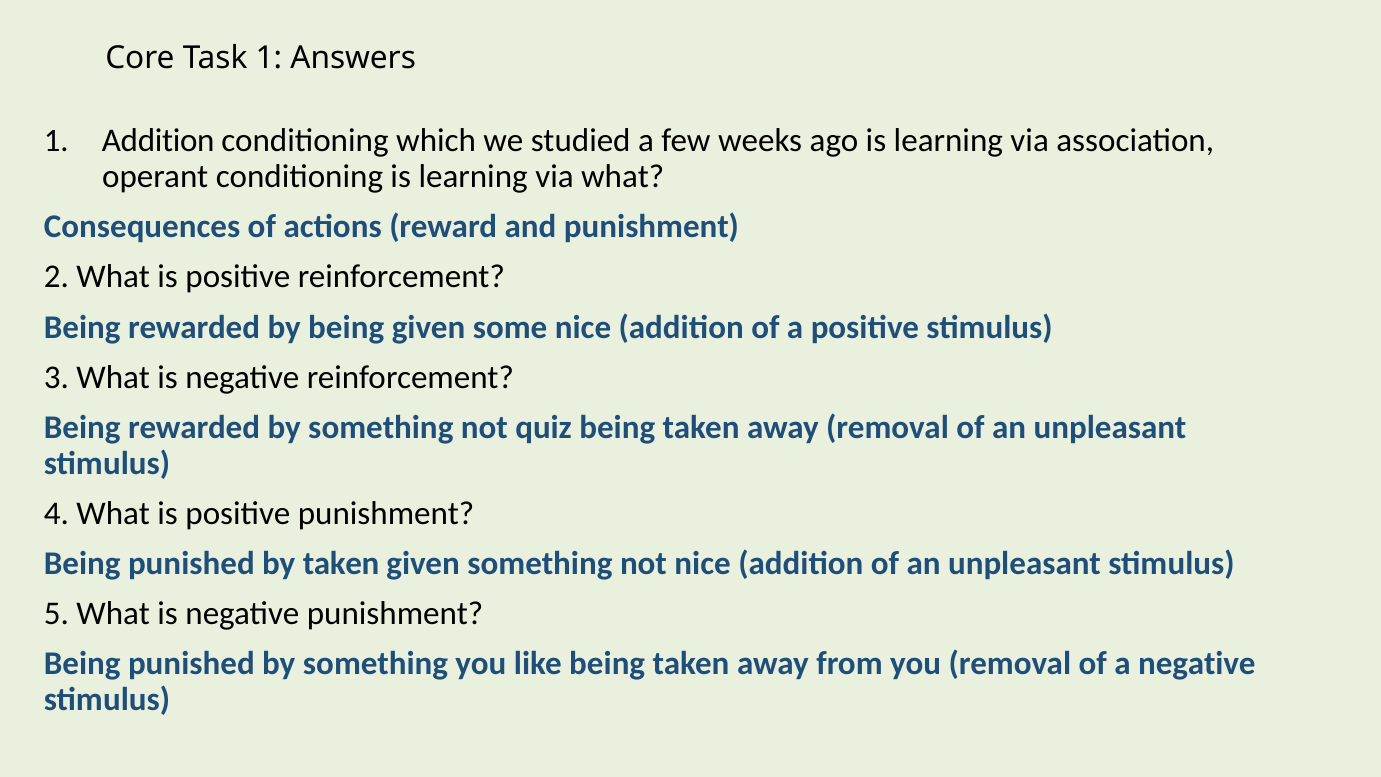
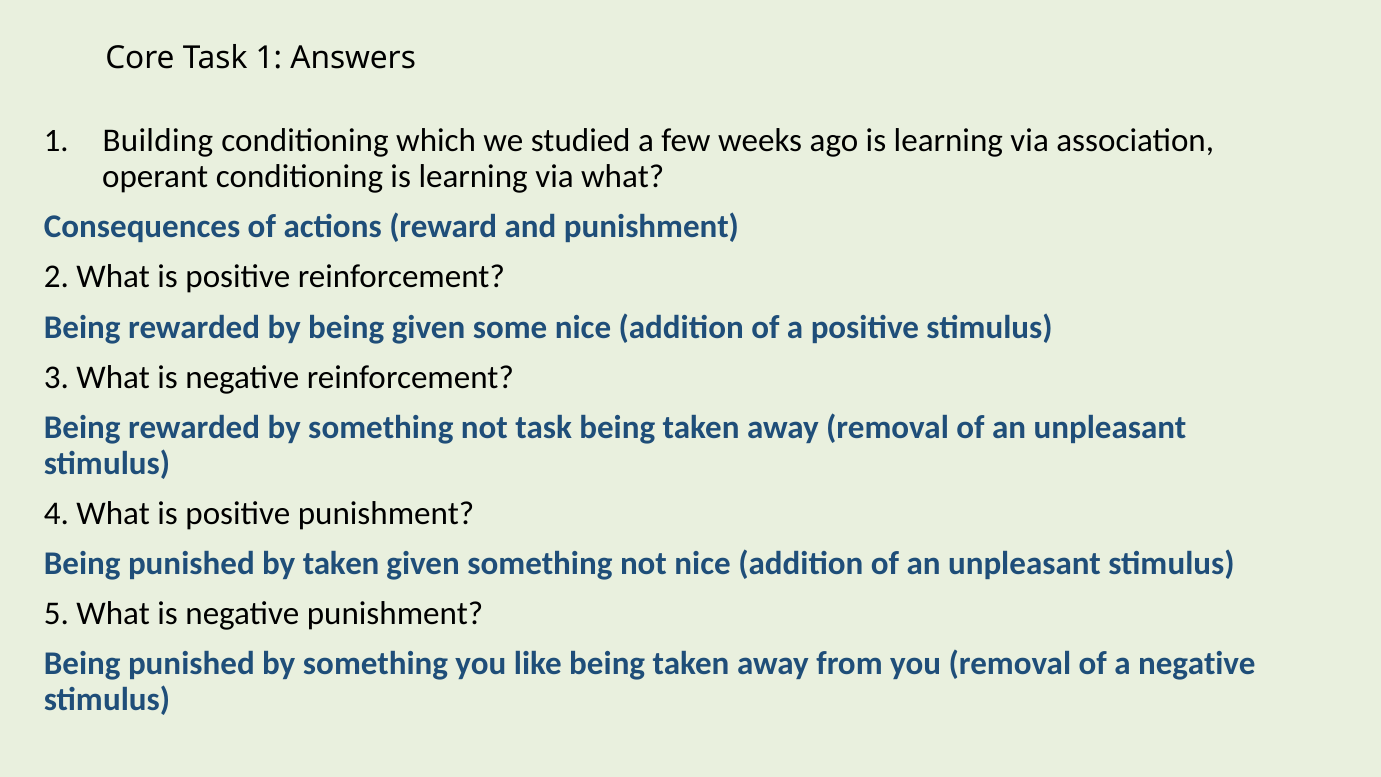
1 Addition: Addition -> Building
not quiz: quiz -> task
